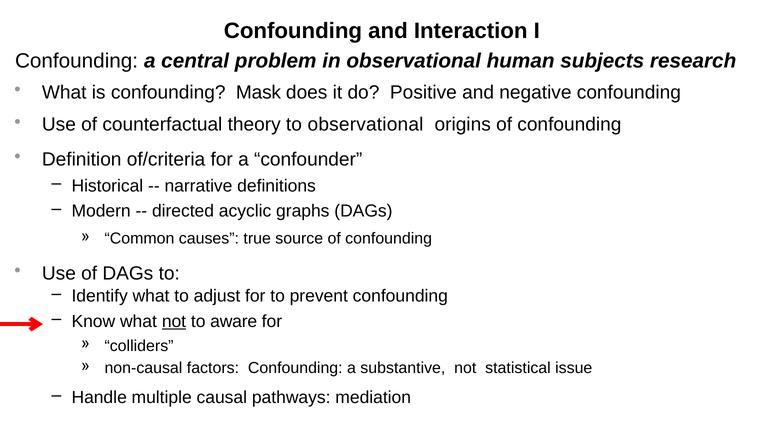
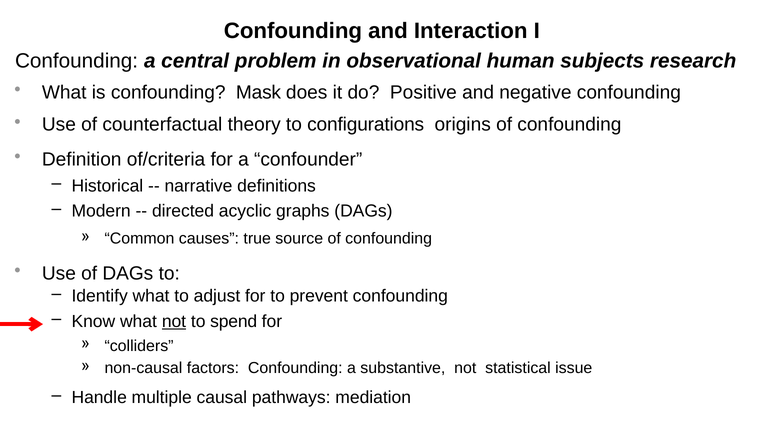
to observational: observational -> configurations
aware: aware -> spend
